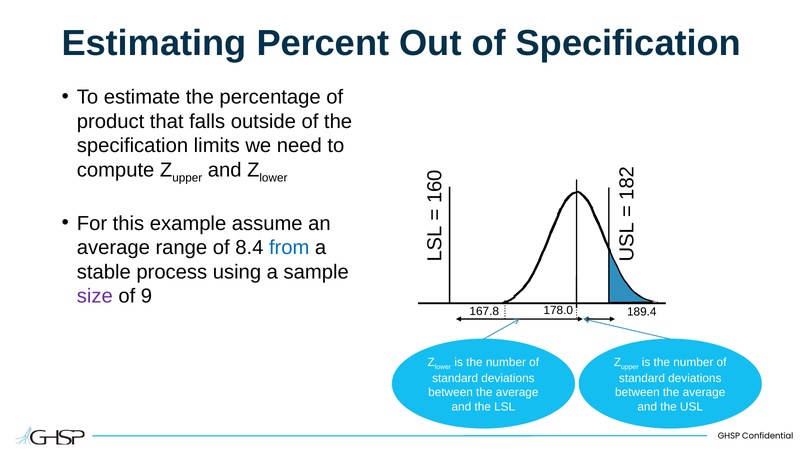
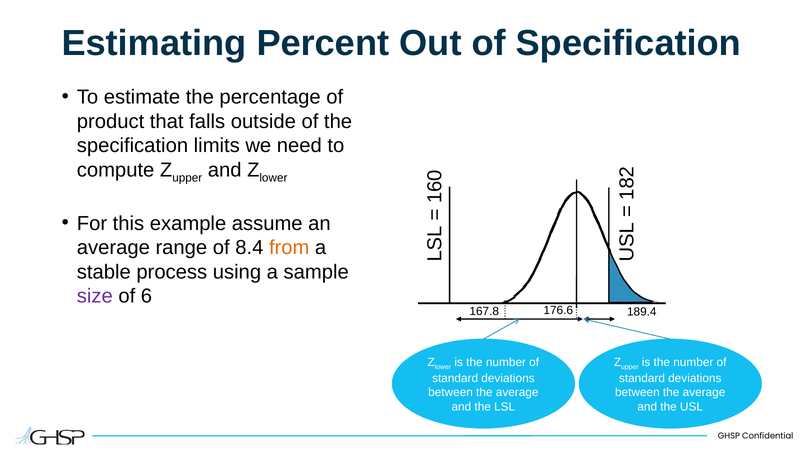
from colour: blue -> orange
of 9: 9 -> 6
178.0: 178.0 -> 176.6
